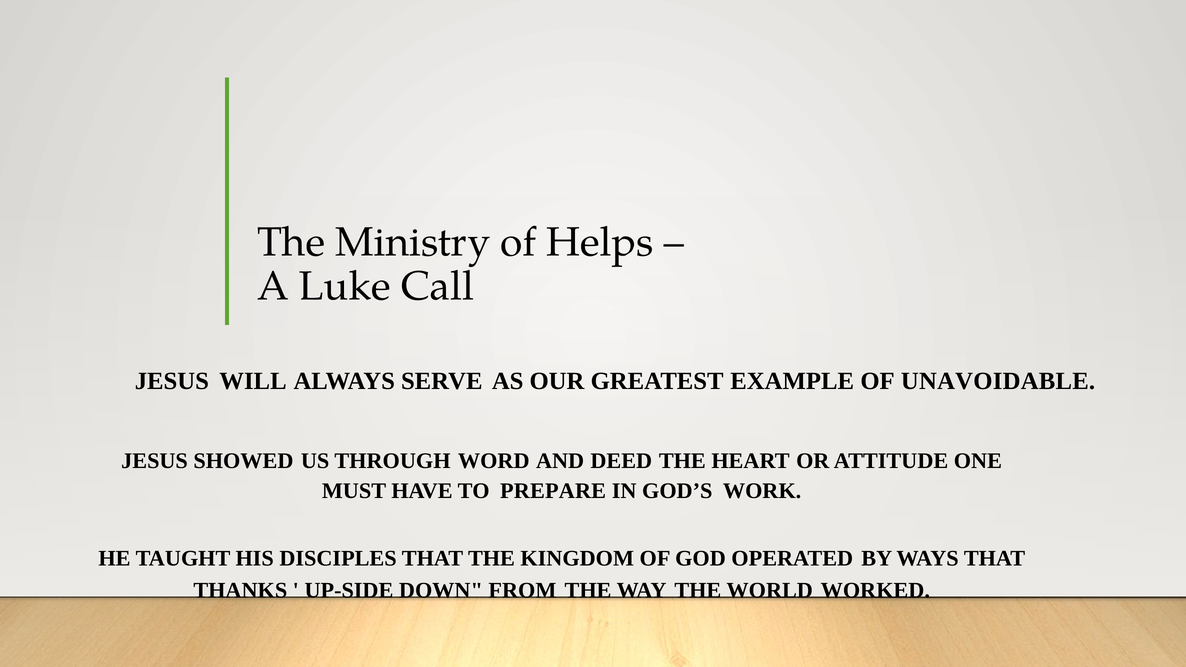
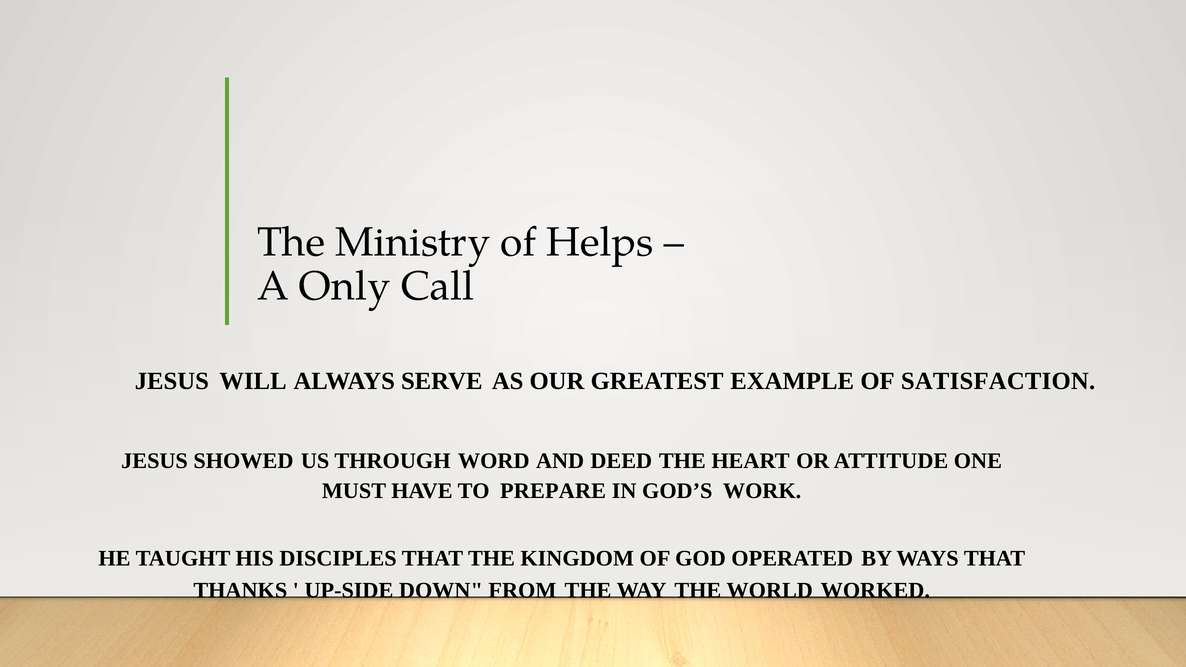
Luke: Luke -> Only
UNAVOIDABLE: UNAVOIDABLE -> SATISFACTION
